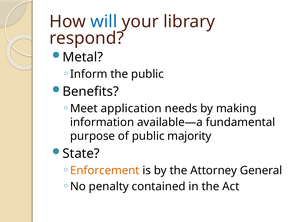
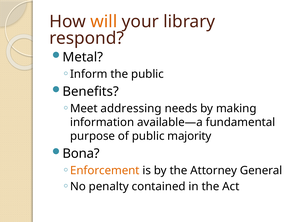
will colour: blue -> orange
application: application -> addressing
State: State -> Bona
